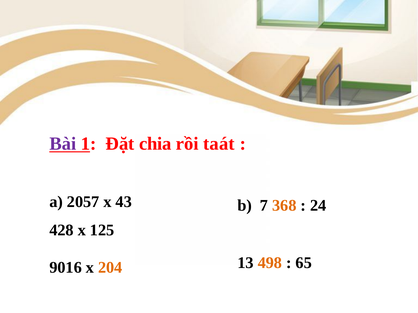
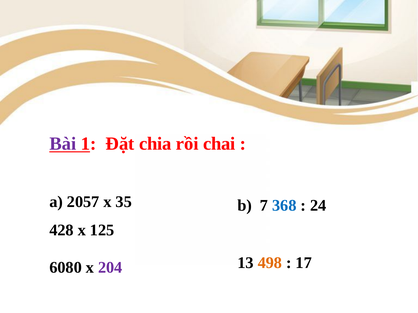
taát: taát -> chai
43: 43 -> 35
368 colour: orange -> blue
65: 65 -> 17
9016: 9016 -> 6080
204 colour: orange -> purple
